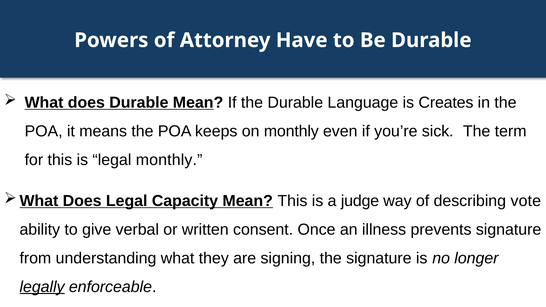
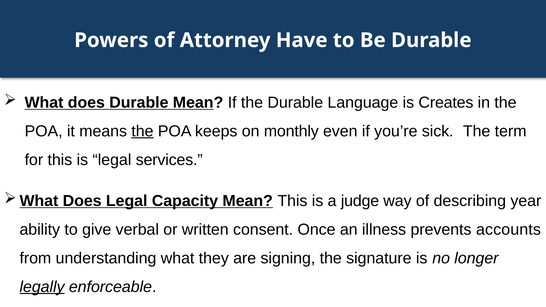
the at (142, 131) underline: none -> present
legal monthly: monthly -> services
vote: vote -> year
prevents signature: signature -> accounts
